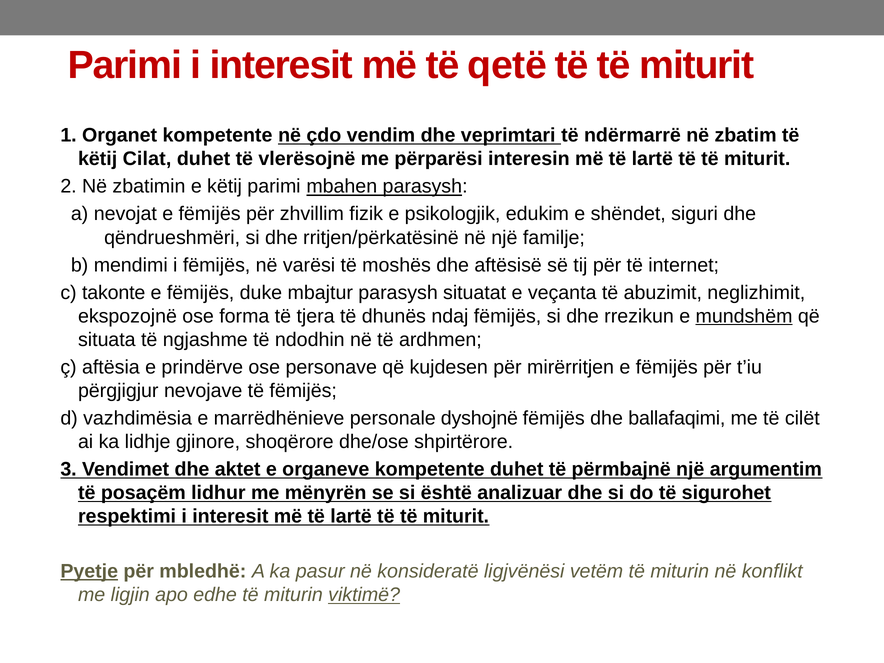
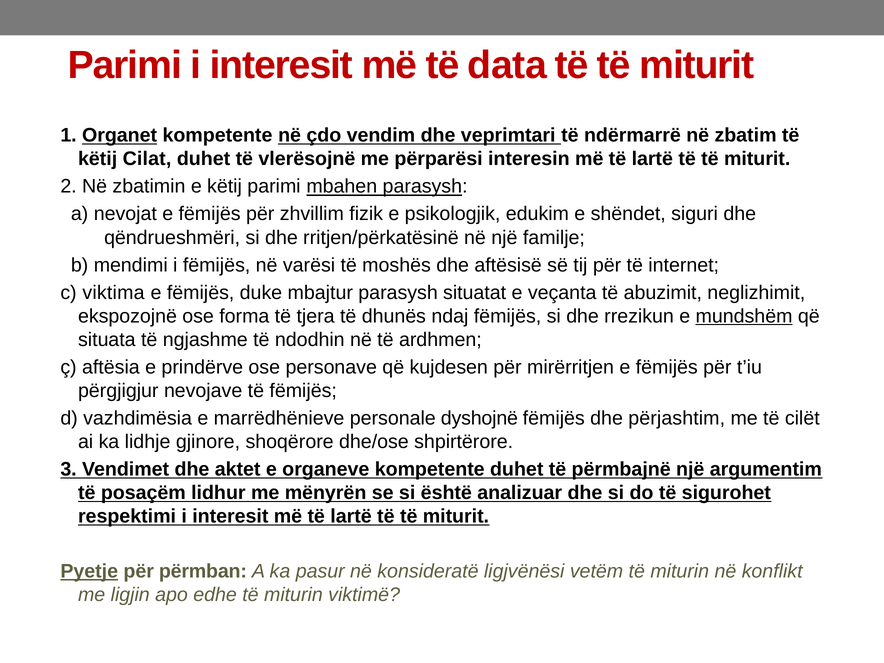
qetë: qetë -> data
Organet underline: none -> present
takonte: takonte -> viktima
ballafaqimi: ballafaqimi -> përjashtim
mbledhë: mbledhë -> përmban
viktimë underline: present -> none
